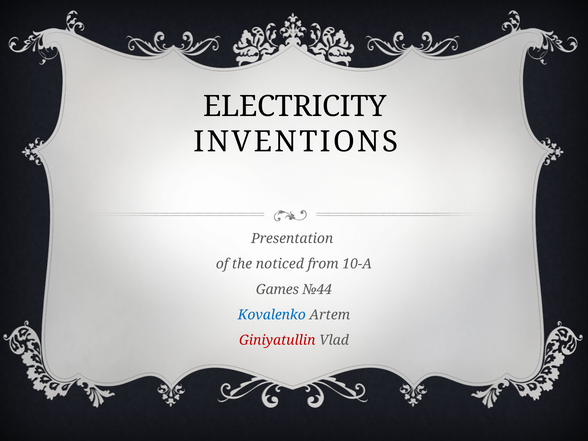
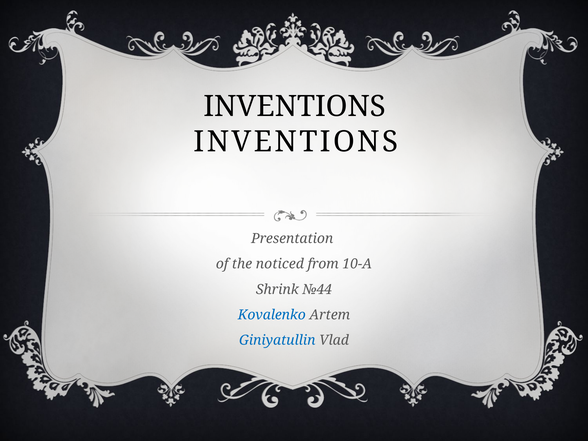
ELECTRICITY at (295, 106): ELECTRICITY -> INVENTIONS
Games: Games -> Shrink
Giniyatullin colour: red -> blue
